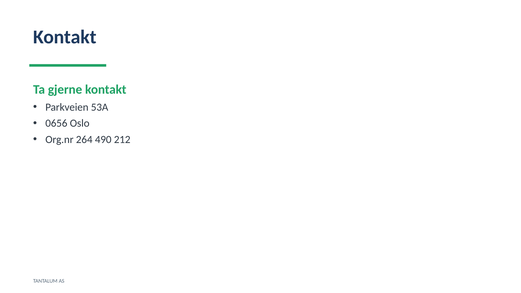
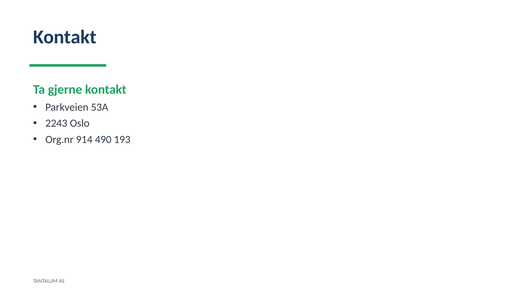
0656: 0656 -> 2243
264: 264 -> 914
212: 212 -> 193
